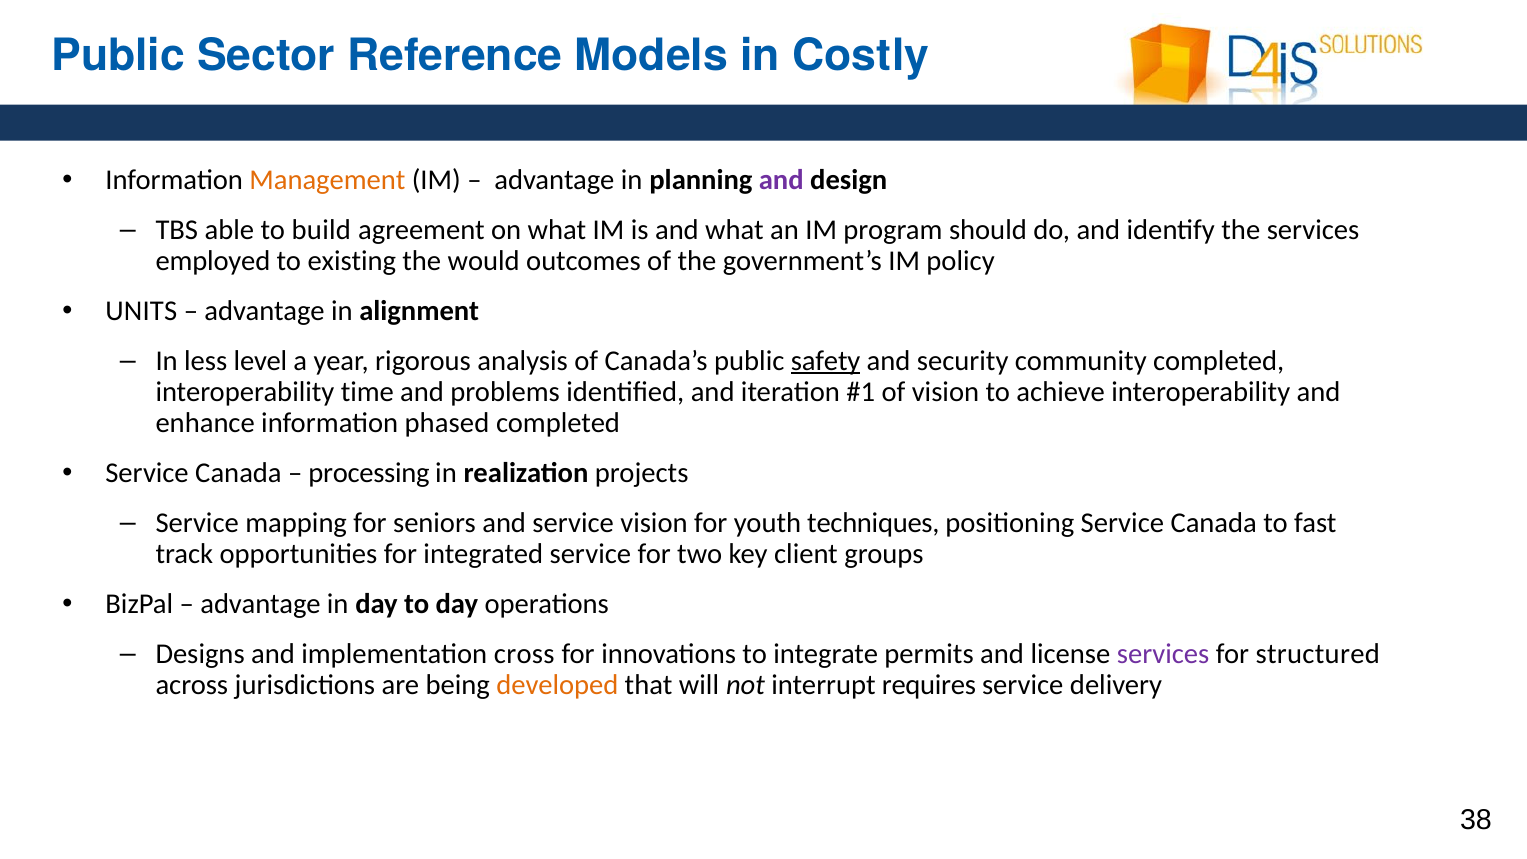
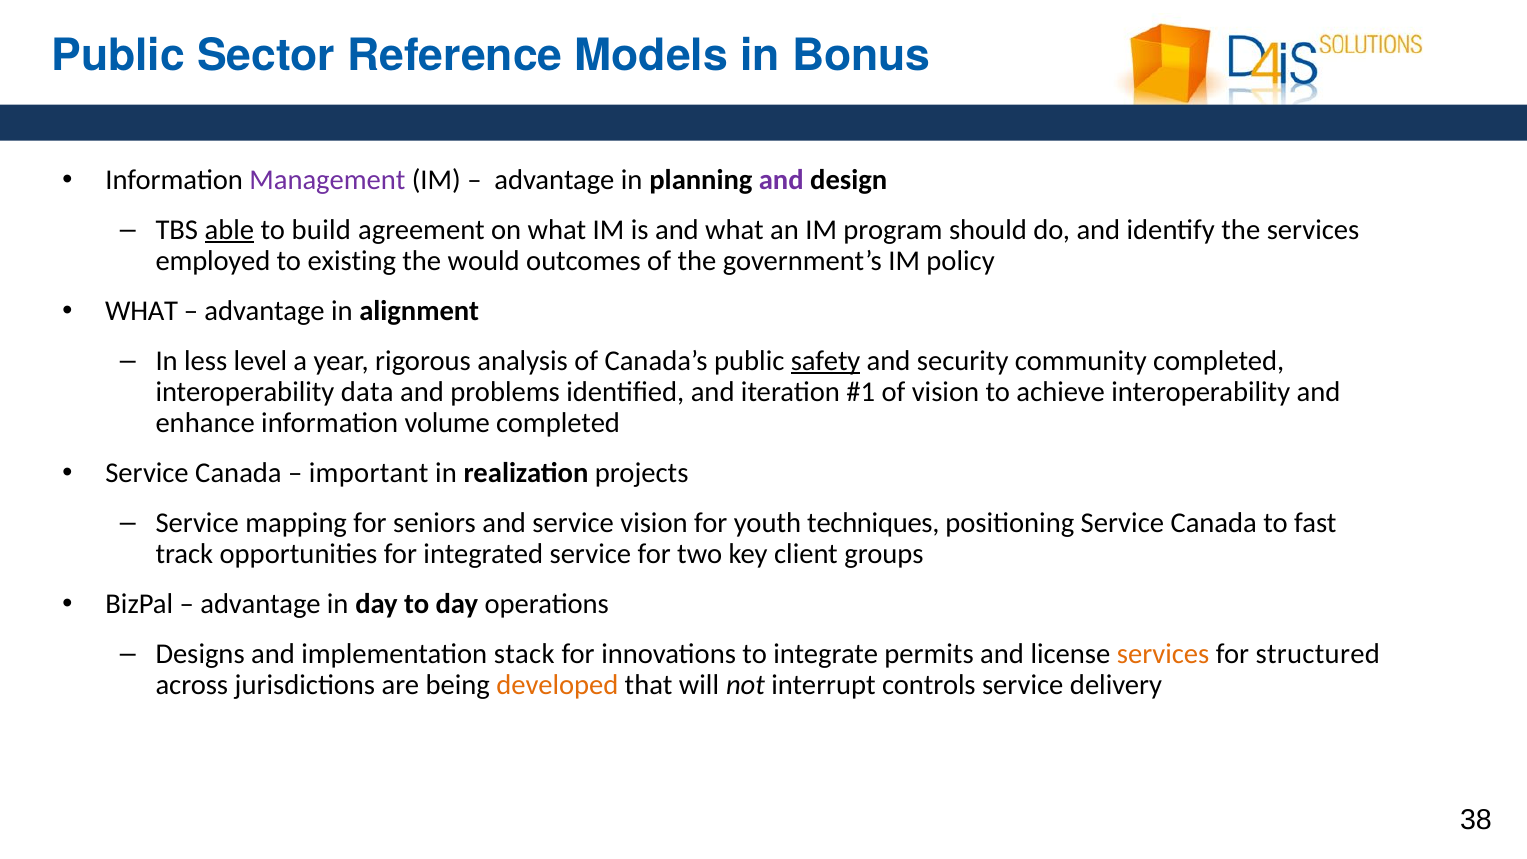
Costly: Costly -> Bonus
Management colour: orange -> purple
able underline: none -> present
UNITS at (141, 311): UNITS -> WHAT
time: time -> data
phased: phased -> volume
processing: processing -> important
cross: cross -> stack
services at (1163, 654) colour: purple -> orange
requires: requires -> controls
